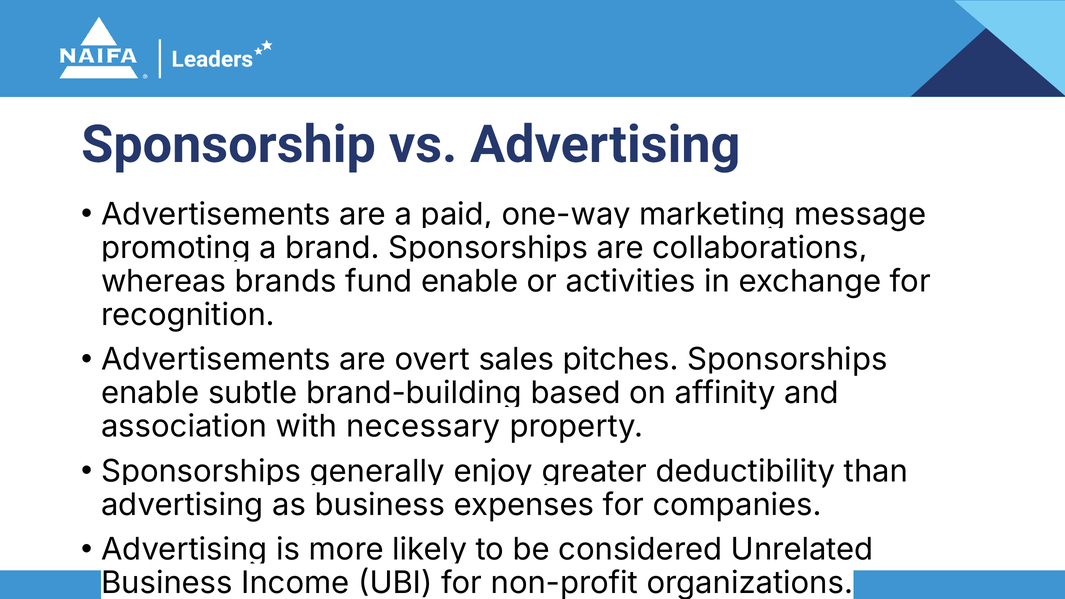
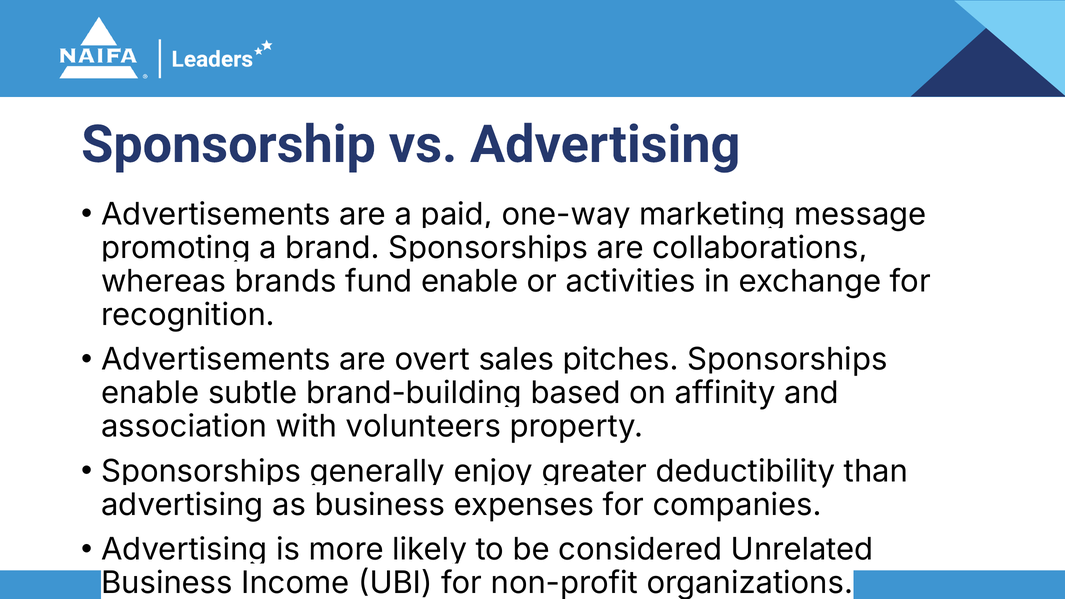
necessary: necessary -> volunteers
